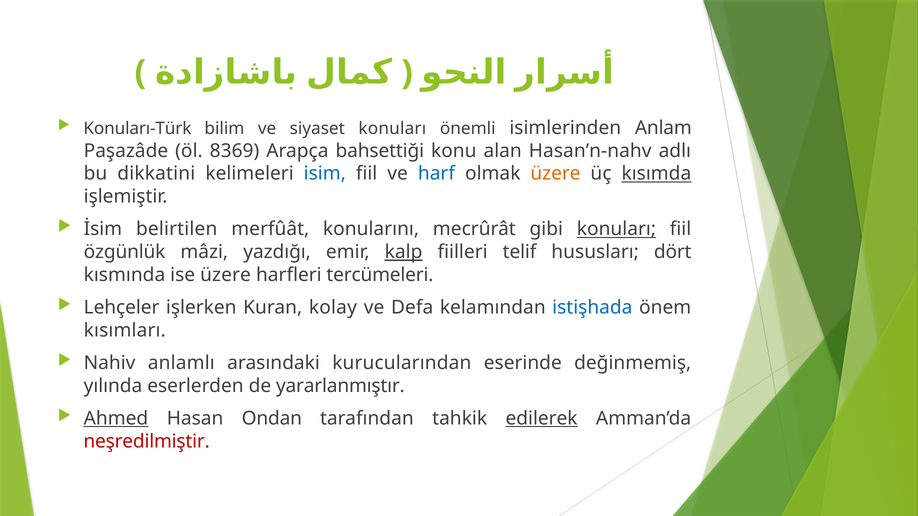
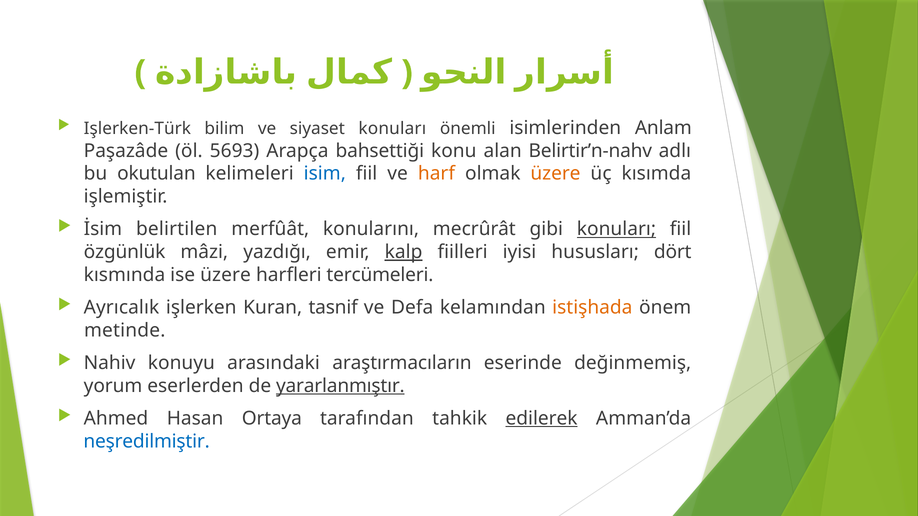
Konuları-Türk: Konuları-Türk -> Işlerken-Türk
8369: 8369 -> 5693
Hasan’n-nahv: Hasan’n-nahv -> Belirtir’n-nahv
dikkatini: dikkatini -> okutulan
harf colour: blue -> orange
kısımda underline: present -> none
telif: telif -> iyisi
Lehçeler: Lehçeler -> Ayrıcalık
kolay: kolay -> tasnif
istişhada colour: blue -> orange
kısımları: kısımları -> metinde
anlamlı: anlamlı -> konuyu
kurucularından: kurucularından -> araştırmacıların
yılında: yılında -> yorum
yararlanmıştır underline: none -> present
Ahmed underline: present -> none
Ondan: Ondan -> Ortaya
neşredilmiştir colour: red -> blue
